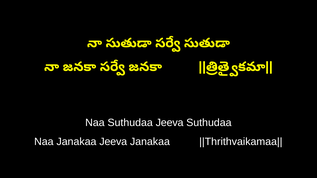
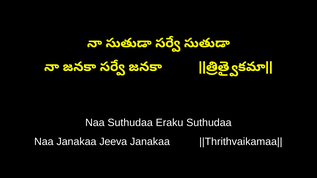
Suthudaa Jeeva: Jeeva -> Eraku
